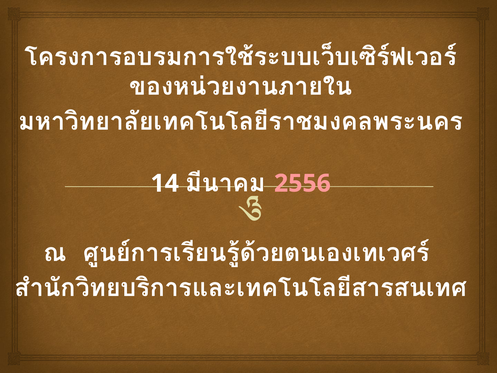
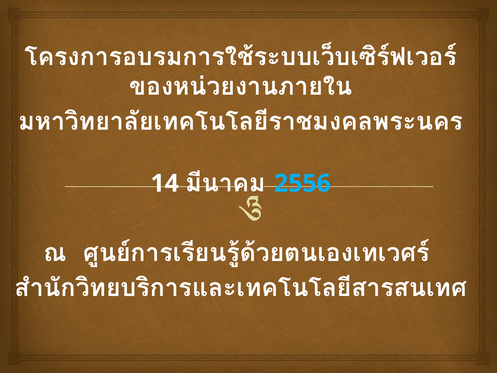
2556 colour: pink -> light blue
